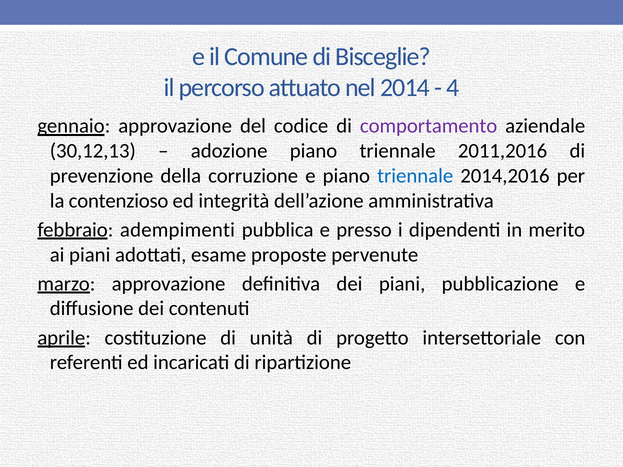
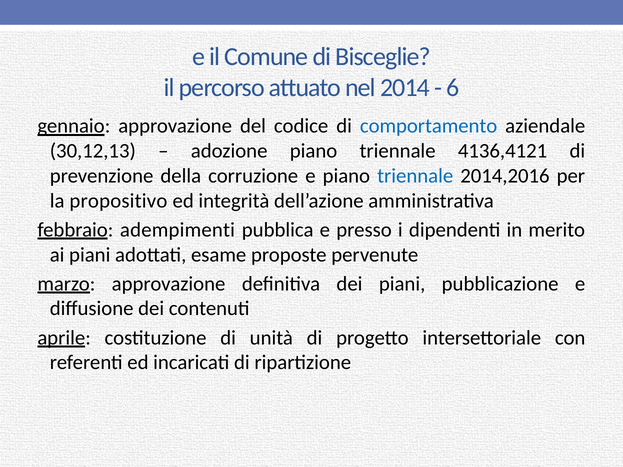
4: 4 -> 6
comportamento colour: purple -> blue
2011,2016: 2011,2016 -> 4136,4121
contenzioso: contenzioso -> propositivo
